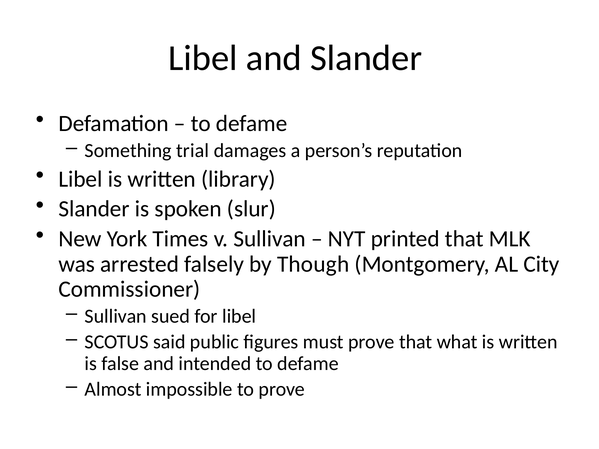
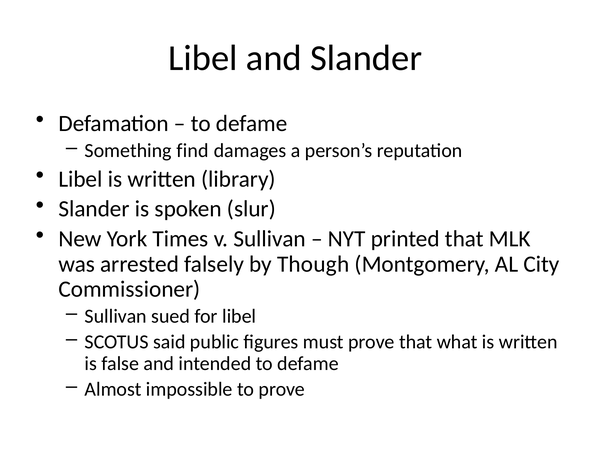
trial: trial -> find
